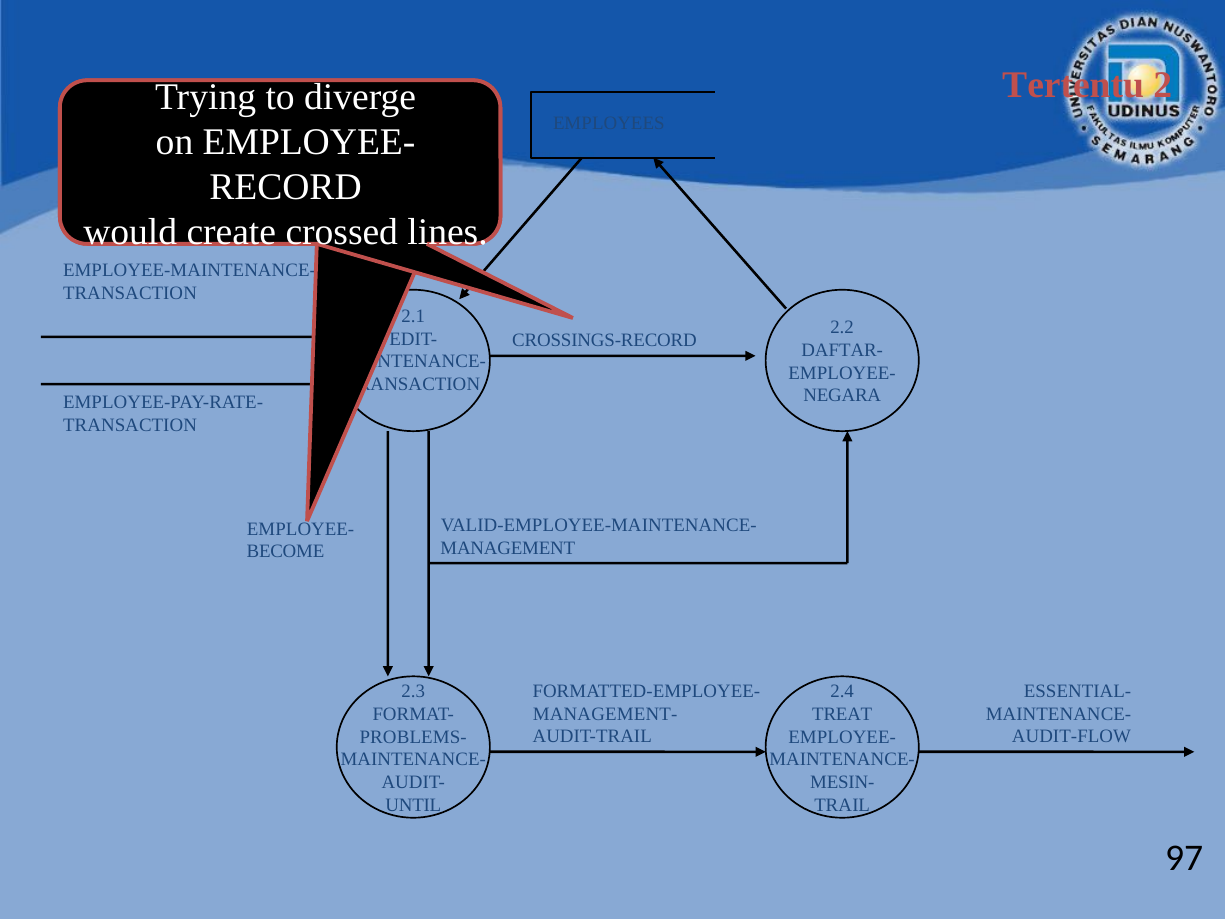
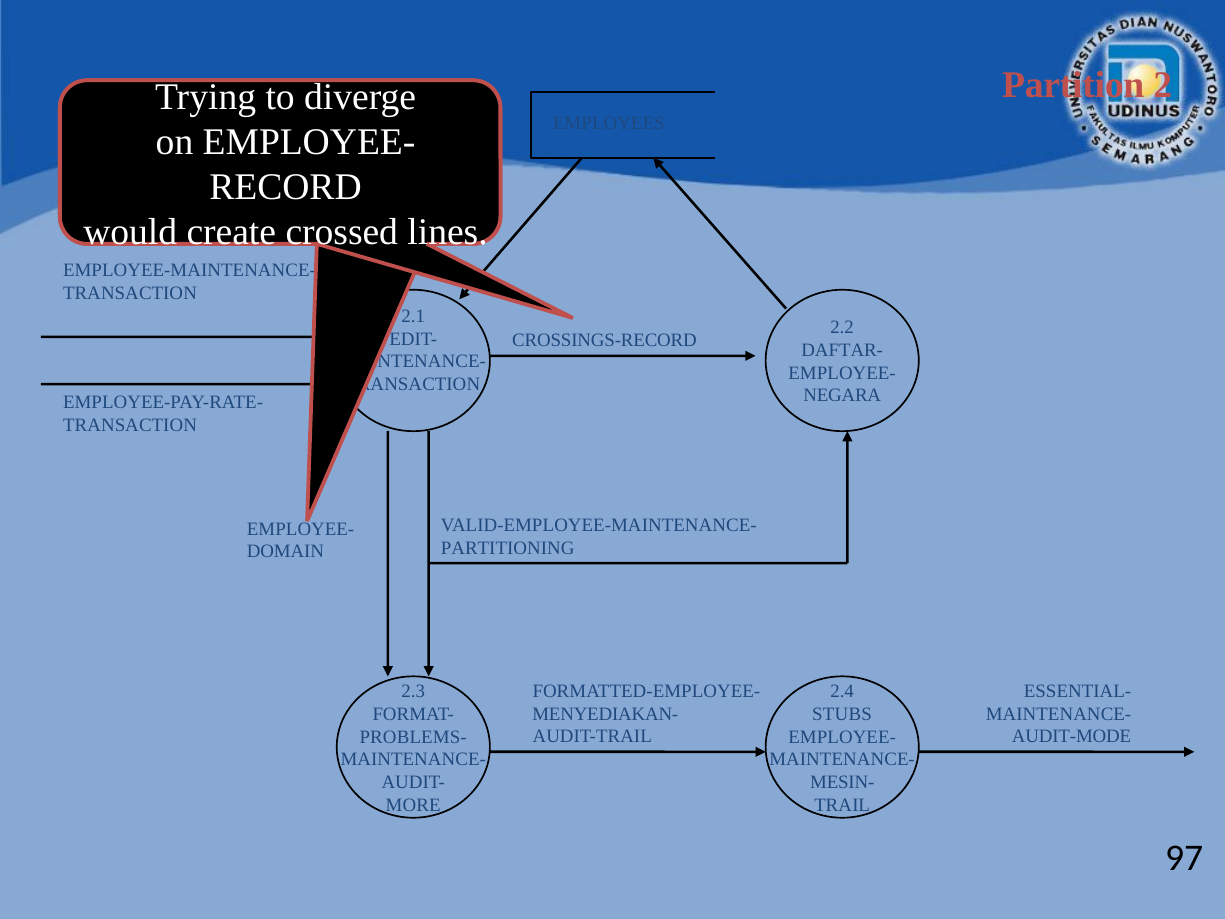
Tertentu: Tertentu -> Partition
MANAGEMENT: MANAGEMENT -> PARTITIONING
BECOME: BECOME -> DOMAIN
MANAGEMENT-: MANAGEMENT- -> MENYEDIAKAN-
TREAT: TREAT -> STUBS
AUDIT-FLOW: AUDIT-FLOW -> AUDIT-MODE
UNTIL: UNTIL -> MORE
